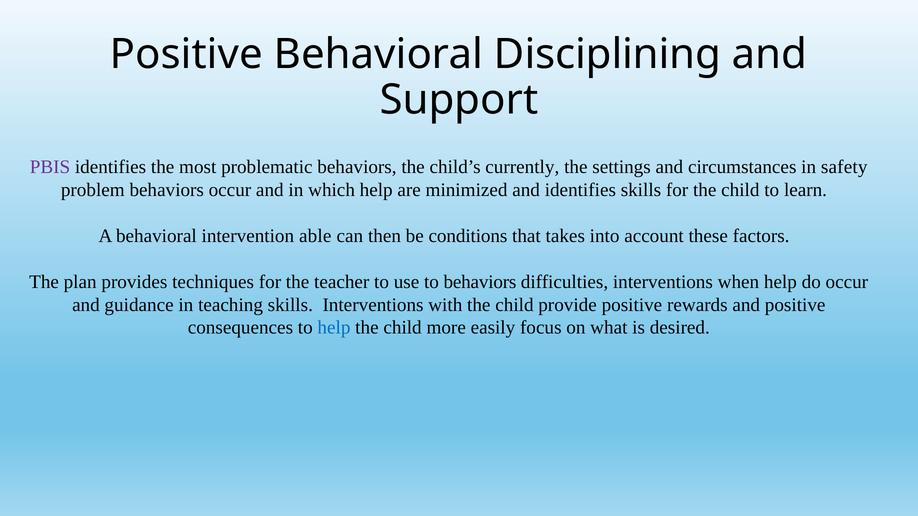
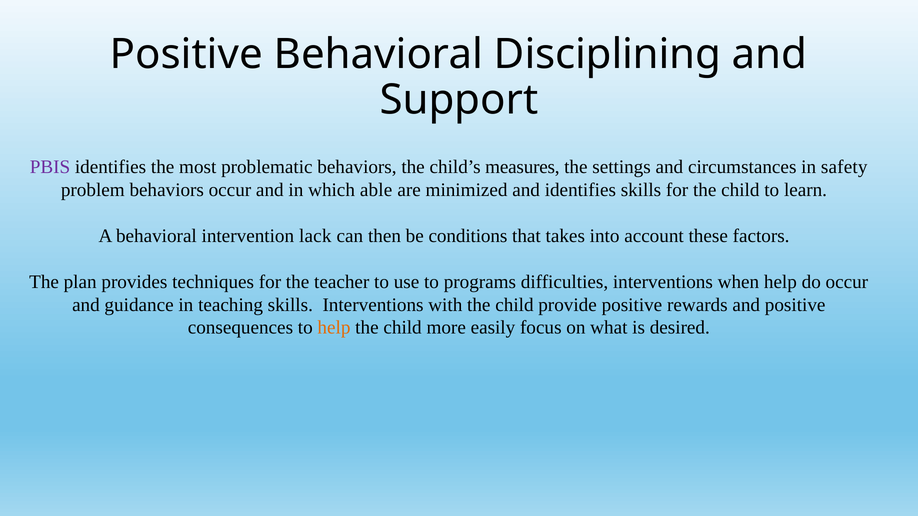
currently: currently -> measures
which help: help -> able
able: able -> lack
to behaviors: behaviors -> programs
help at (334, 328) colour: blue -> orange
